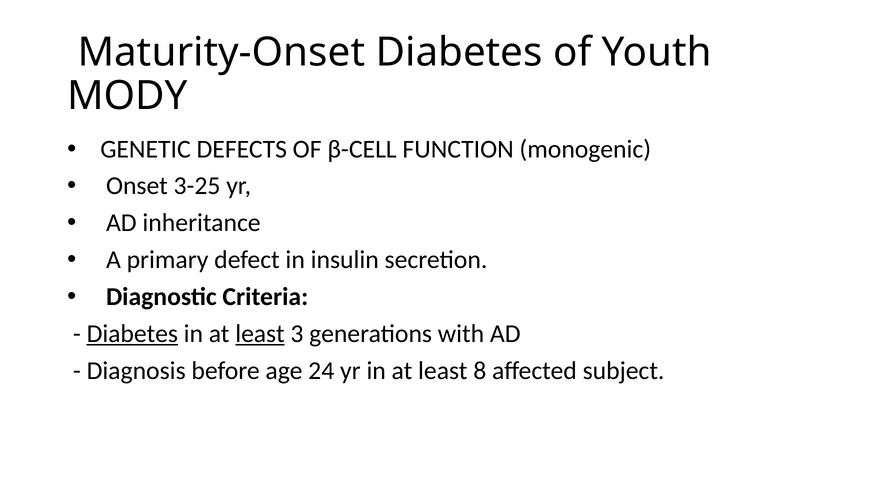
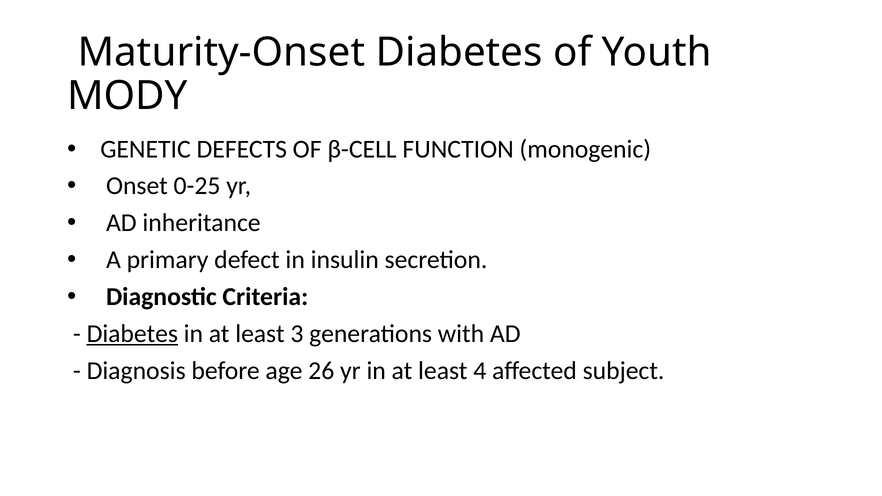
3-25: 3-25 -> 0-25
least at (260, 334) underline: present -> none
24: 24 -> 26
8: 8 -> 4
